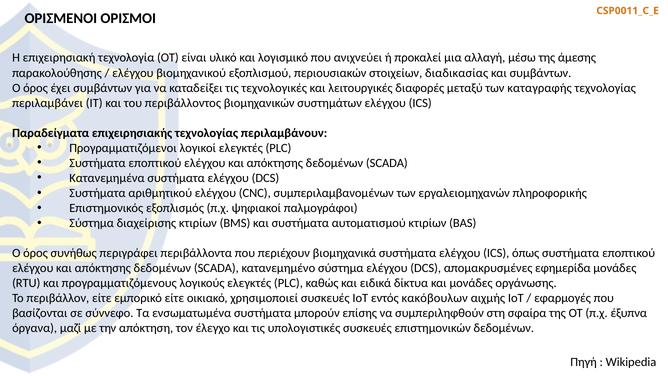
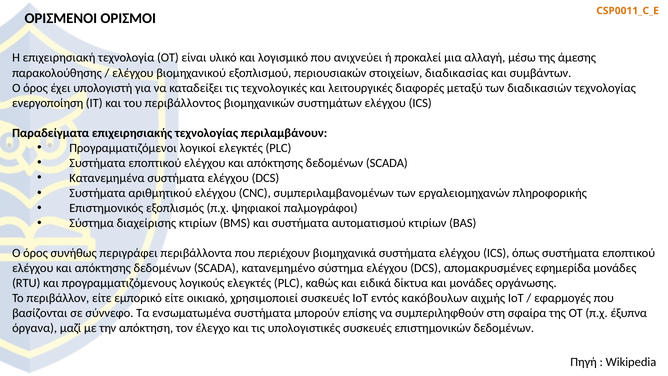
έχει συμβάντων: συμβάντων -> υπολογιστή
καταγραφής: καταγραφής -> διαδικασιών
περιλαμβάνει: περιλαμβάνει -> ενεργοποίηση
